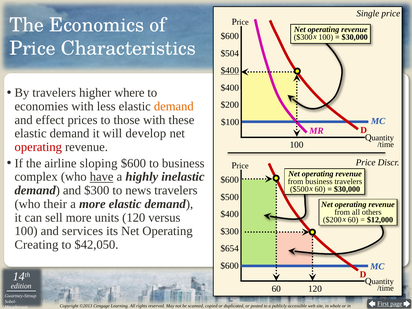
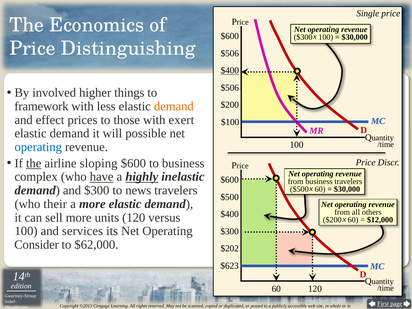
Characteristics: Characteristics -> Distinguishing
$504 at (230, 53): $504 -> $506
$400 at (230, 88): $400 -> $506
By travelers: travelers -> involved
where: where -> things
economies: economies -> framework
these: these -> exert
develop: develop -> possible
operating at (38, 147) colour: red -> blue
the at (34, 163) underline: none -> present
highly underline: none -> present
Creating: Creating -> Consider
$42,050: $42,050 -> $62,000
$654: $654 -> $202
$600 at (230, 266): $600 -> $623
